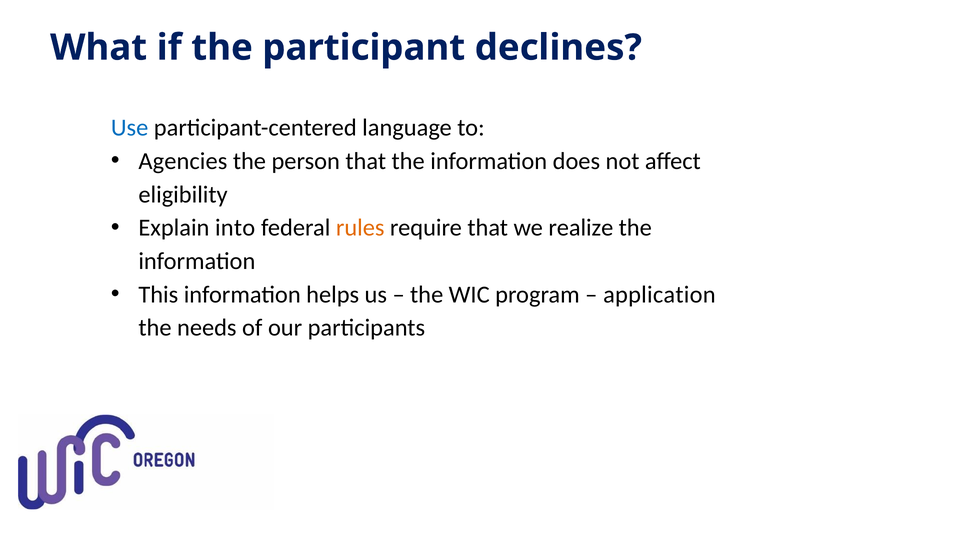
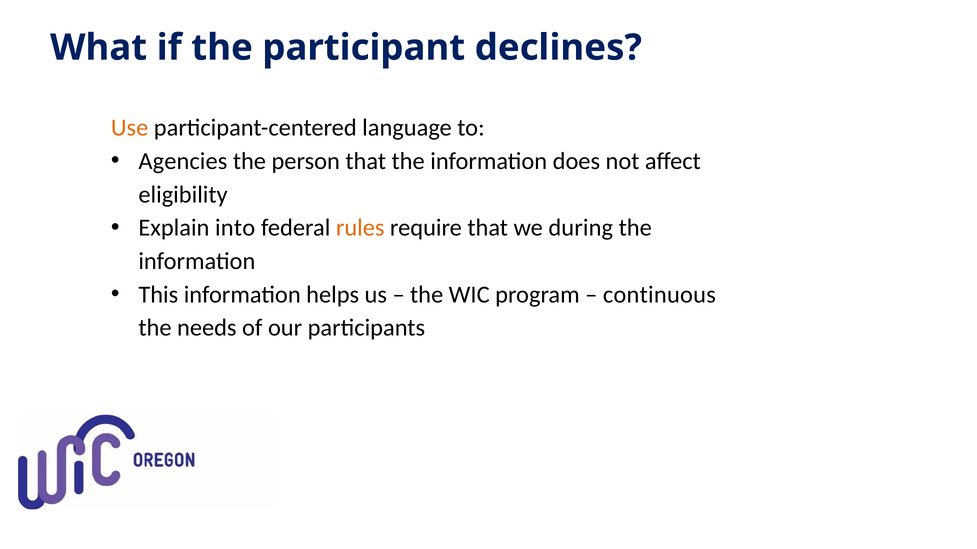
Use colour: blue -> orange
realize: realize -> during
application: application -> continuous
